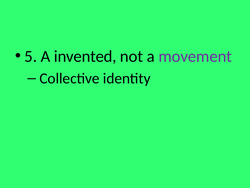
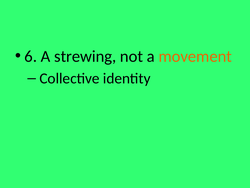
5: 5 -> 6
invented: invented -> strewing
movement colour: purple -> orange
